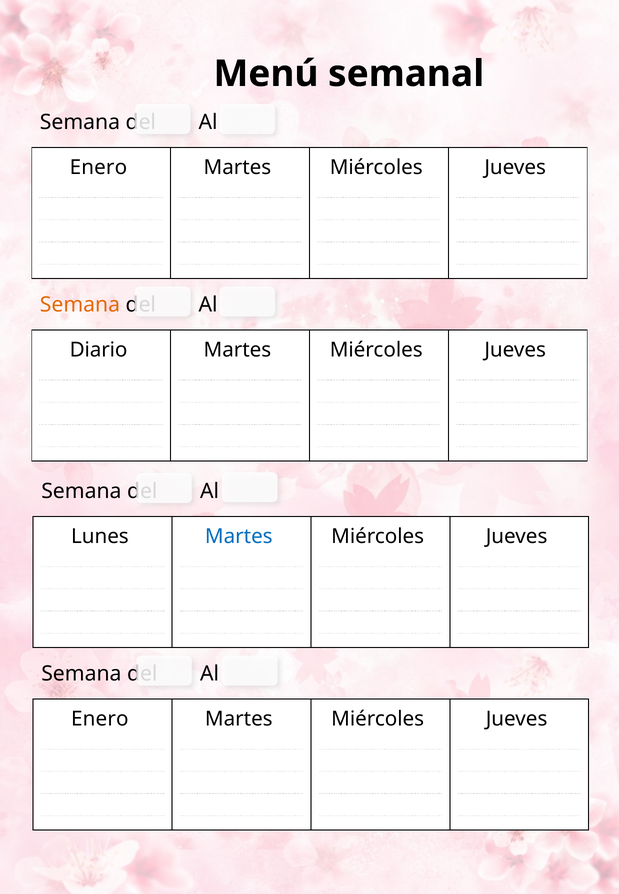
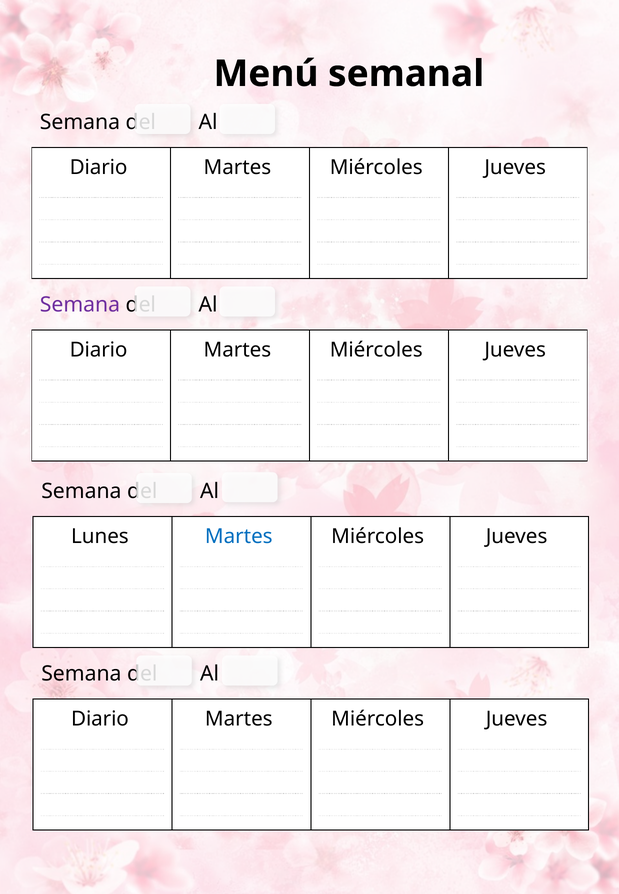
Enero at (98, 167): Enero -> Diario
Semana at (80, 305) colour: orange -> purple
Enero at (100, 719): Enero -> Diario
